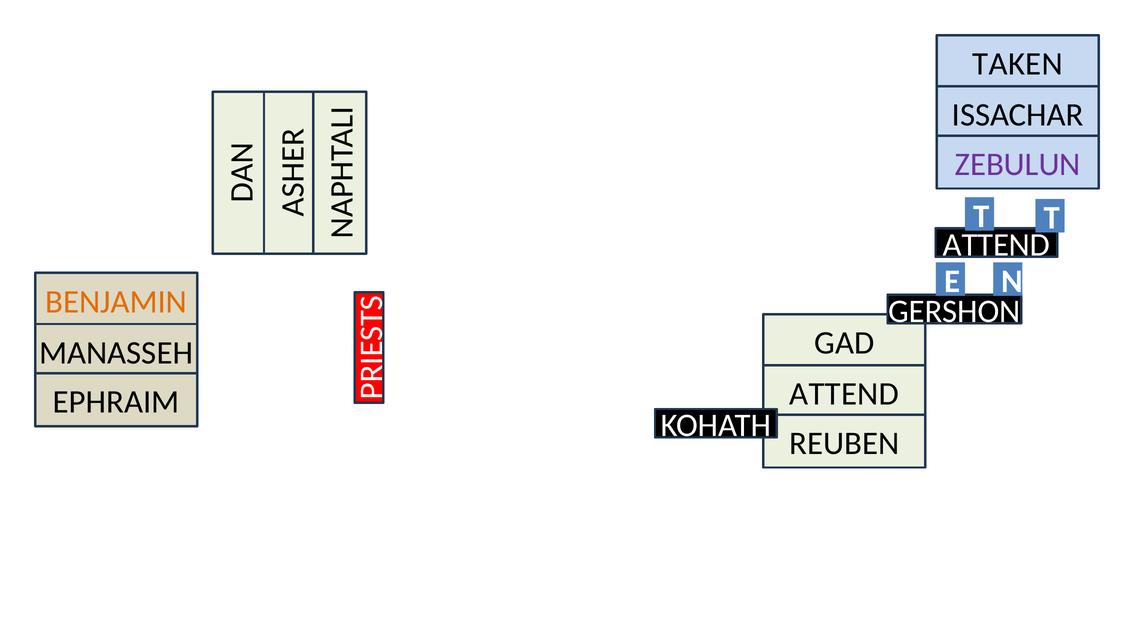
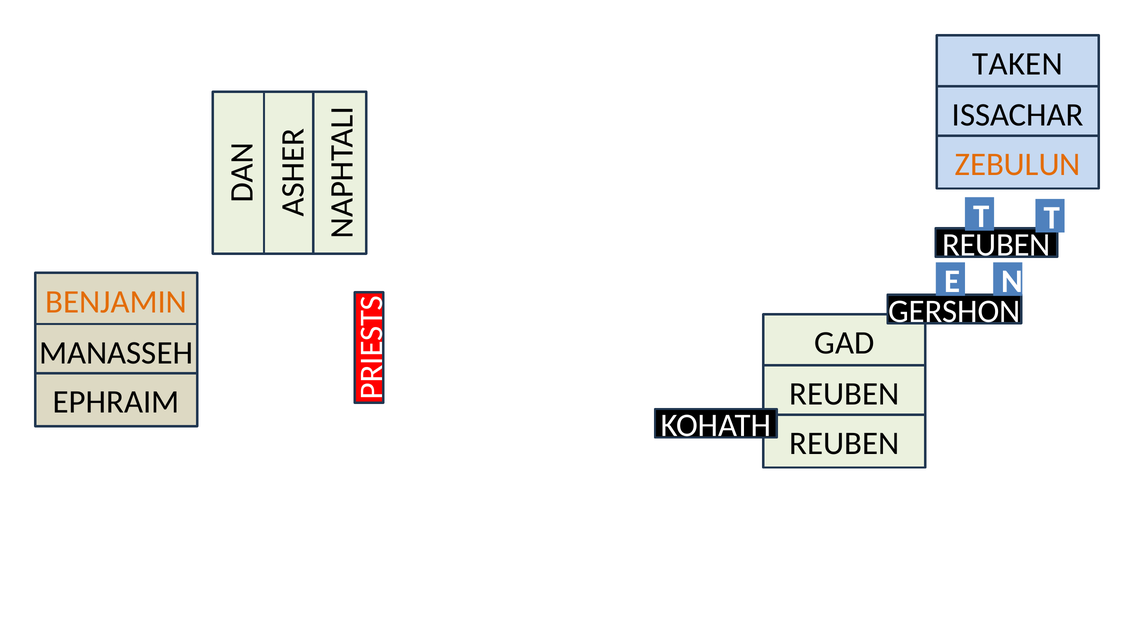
ZEBULUN colour: purple -> orange
ATTEND at (996, 245): ATTEND -> REUBEN
ATTEND at (844, 394): ATTEND -> REUBEN
